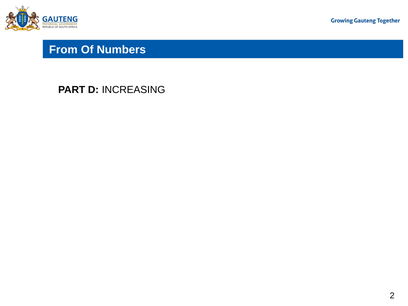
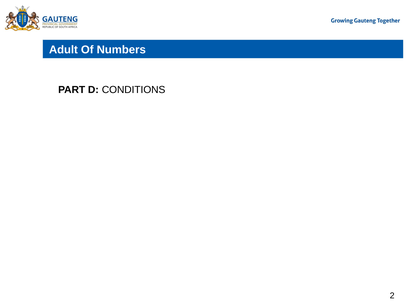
From: From -> Adult
INCREASING: INCREASING -> CONDITIONS
